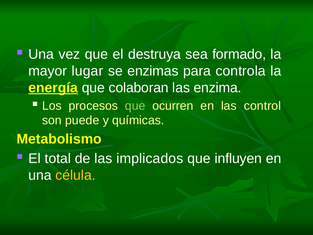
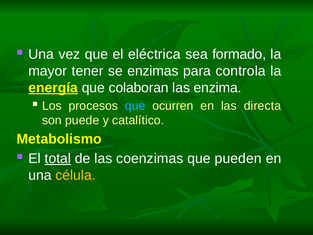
destruya: destruya -> eléctrica
lugar: lugar -> tener
que at (135, 106) colour: light green -> light blue
control: control -> directa
químicas: químicas -> catalítico
total underline: none -> present
implicados: implicados -> coenzimas
influyen: influyen -> pueden
